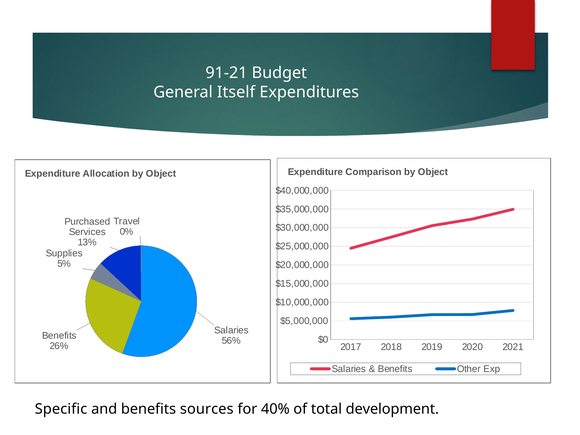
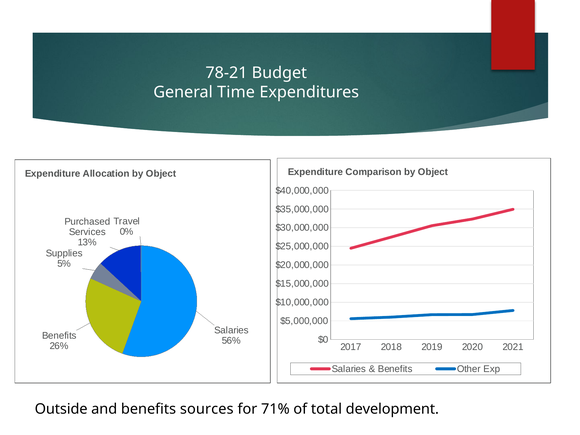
91-21: 91-21 -> 78-21
Itself: Itself -> Time
Specific: Specific -> Outside
40%: 40% -> 71%
